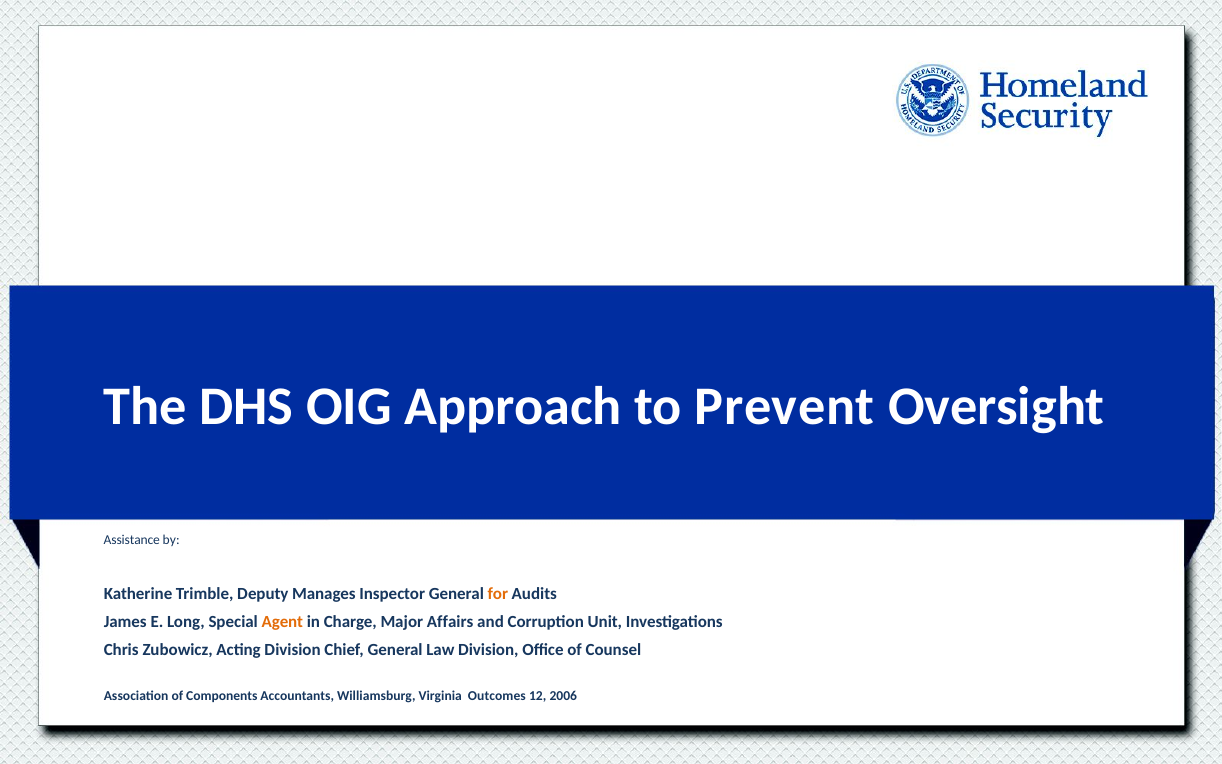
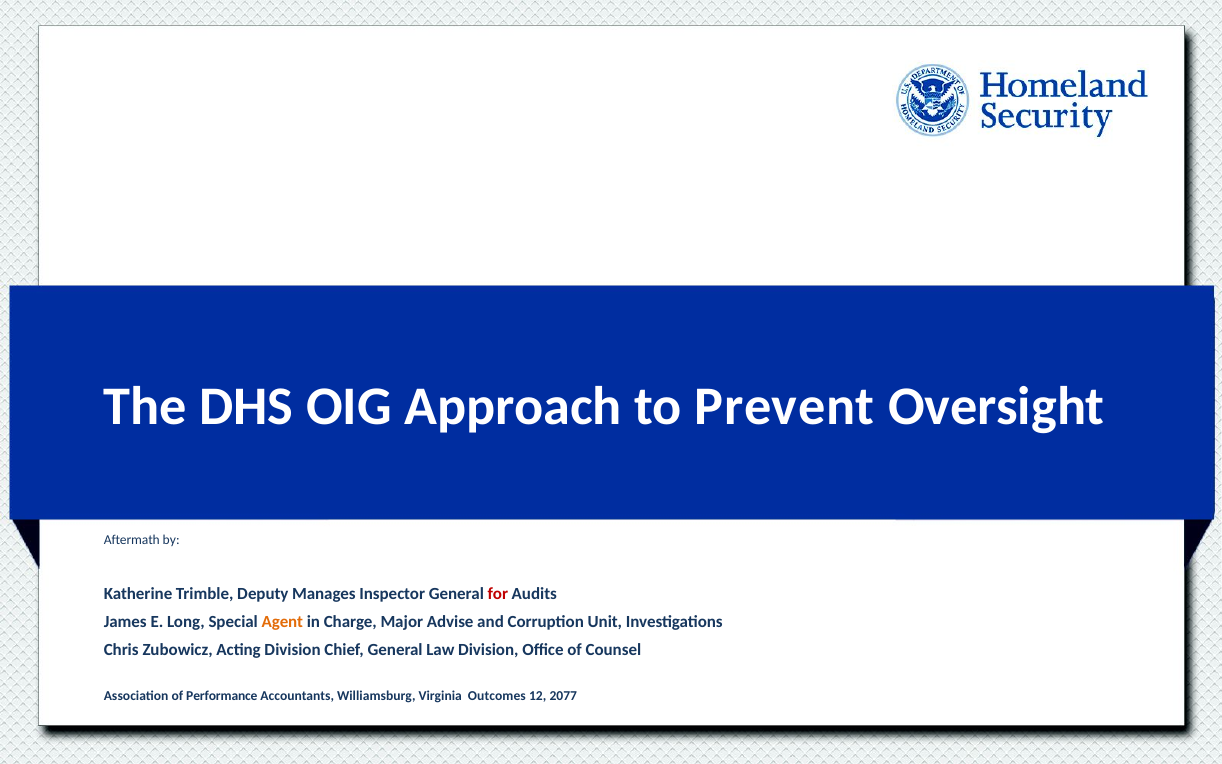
Assistance: Assistance -> Aftermath
for colour: orange -> red
Affairs: Affairs -> Advise
Components: Components -> Performance
2006: 2006 -> 2077
